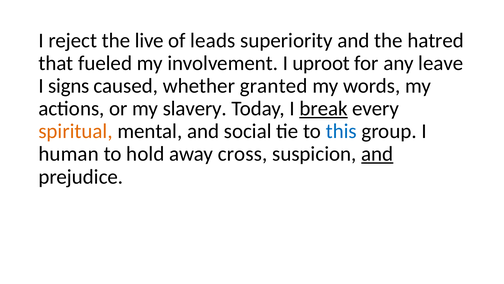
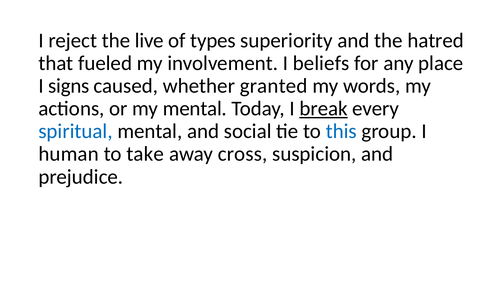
leads: leads -> types
uproot: uproot -> beliefs
leave: leave -> place
my slavery: slavery -> mental
spiritual colour: orange -> blue
hold: hold -> take
and at (377, 154) underline: present -> none
